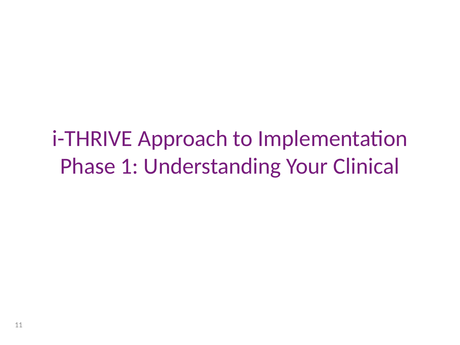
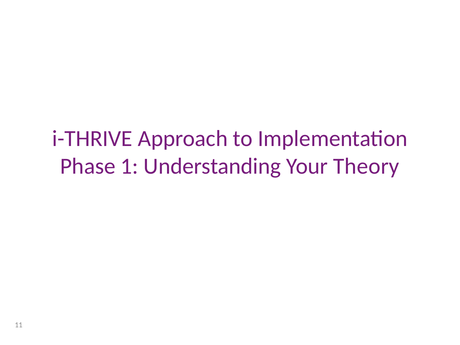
Clinical: Clinical -> Theory
